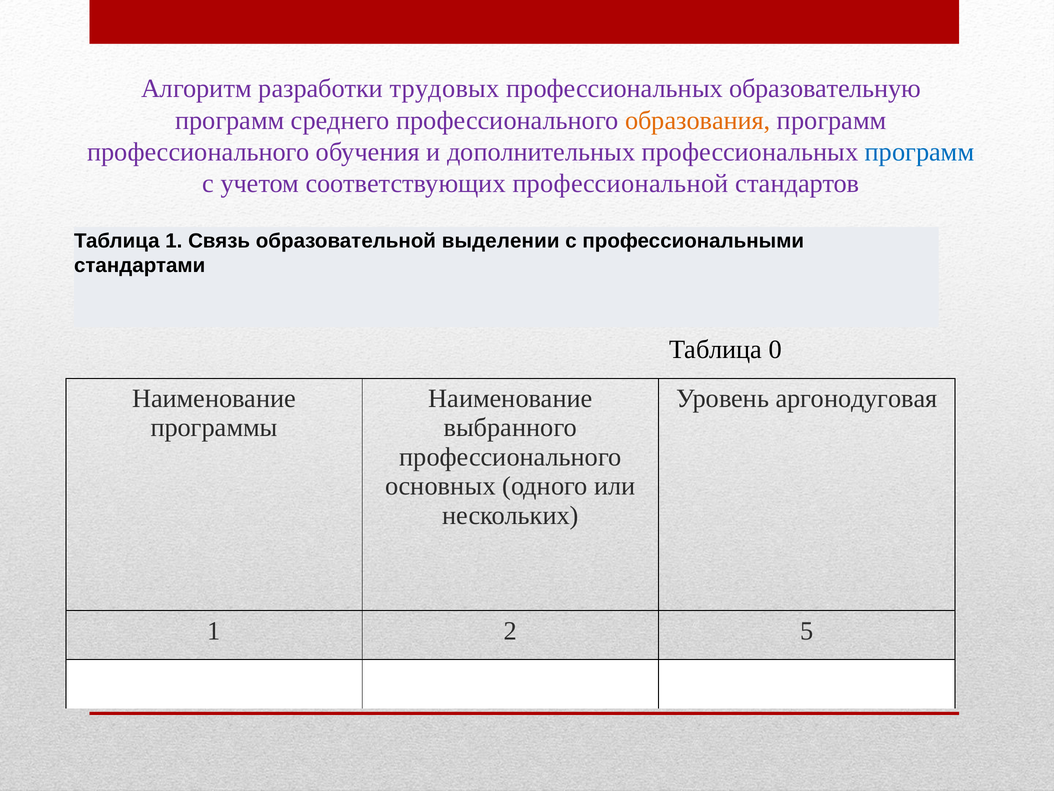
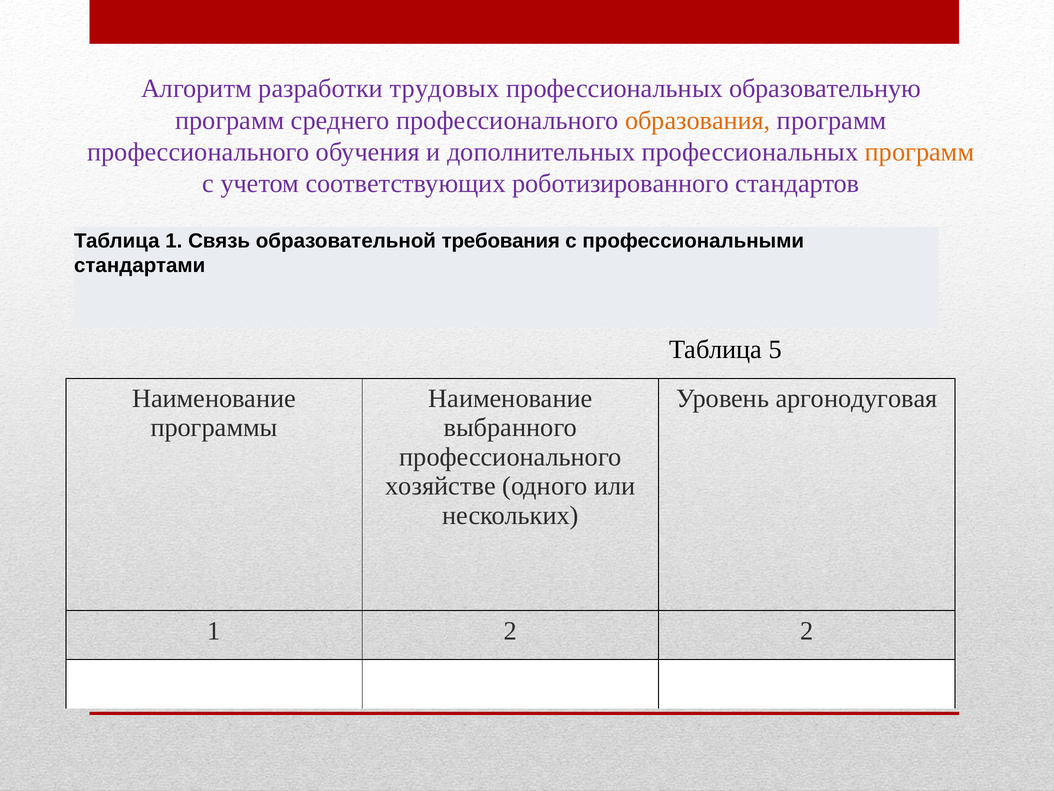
программ at (920, 152) colour: blue -> orange
профессиональной: профессиональной -> роботизированного
выделении: выделении -> требования
0: 0 -> 5
основных: основных -> хозяйстве
2 5: 5 -> 2
